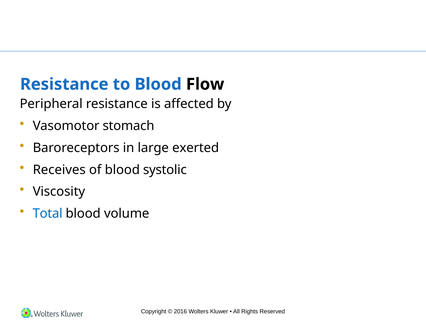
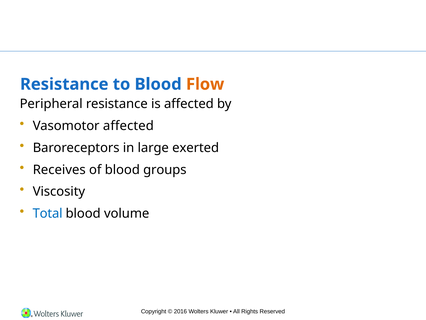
Flow colour: black -> orange
Vasomotor stomach: stomach -> affected
systolic: systolic -> groups
